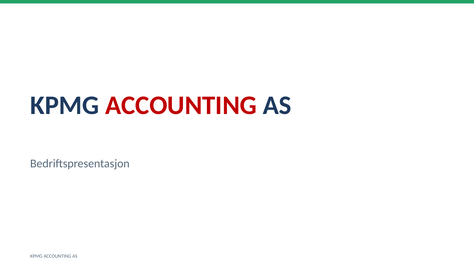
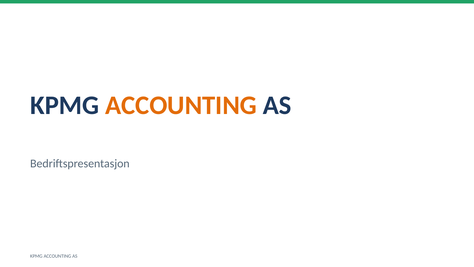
ACCOUNTING at (181, 105) colour: red -> orange
